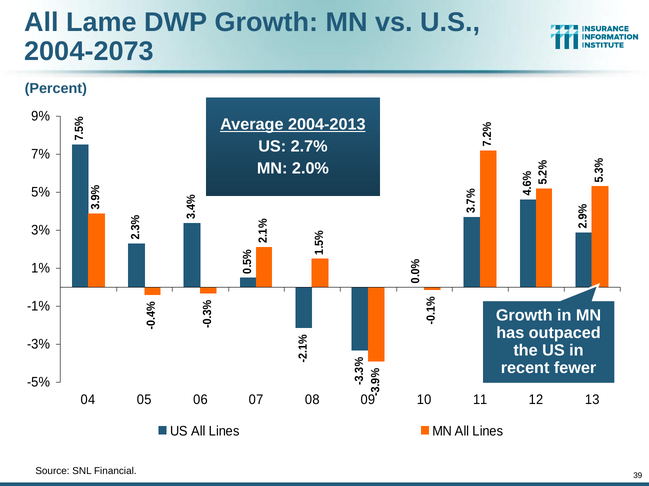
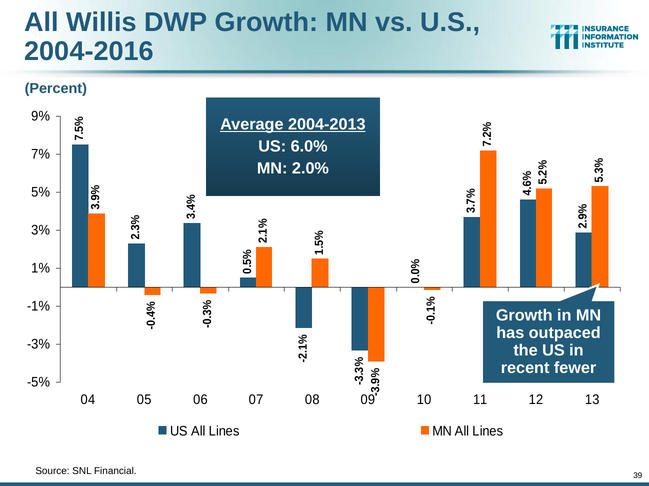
Lame: Lame -> Willis
2004-2073: 2004-2073 -> 2004-2016
2.7%: 2.7% -> 6.0%
